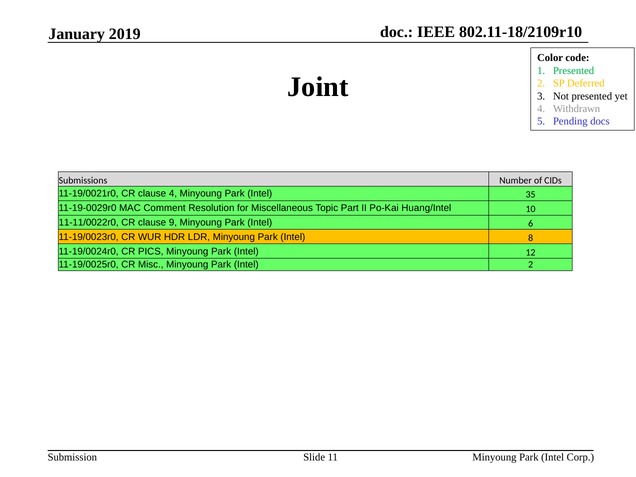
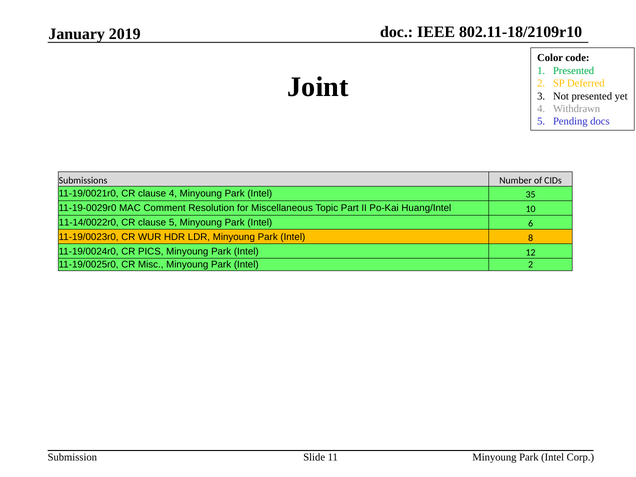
11-11/0022r0: 11-11/0022r0 -> 11-14/0022r0
clause 9: 9 -> 5
